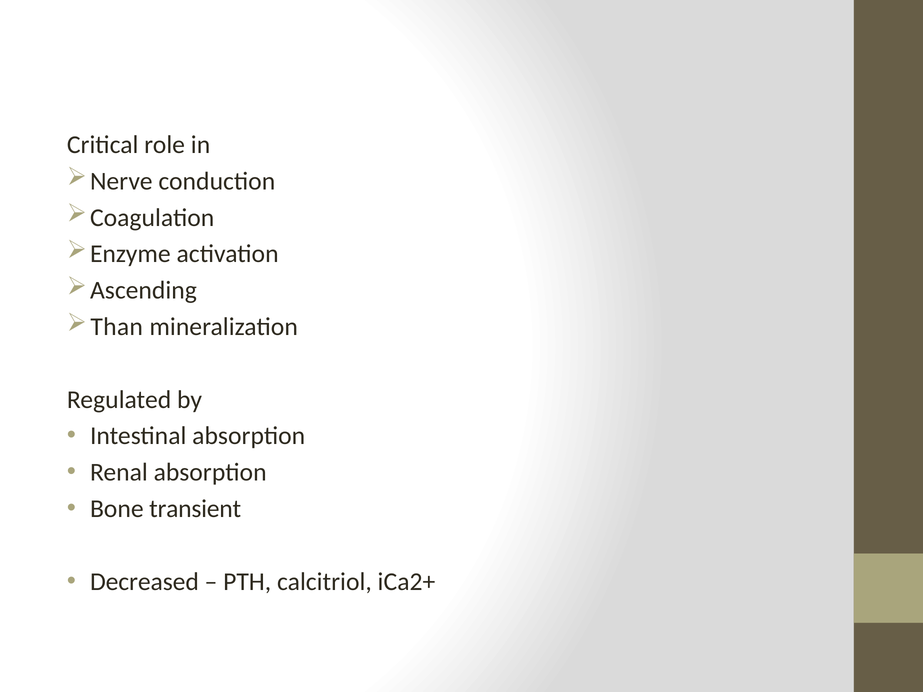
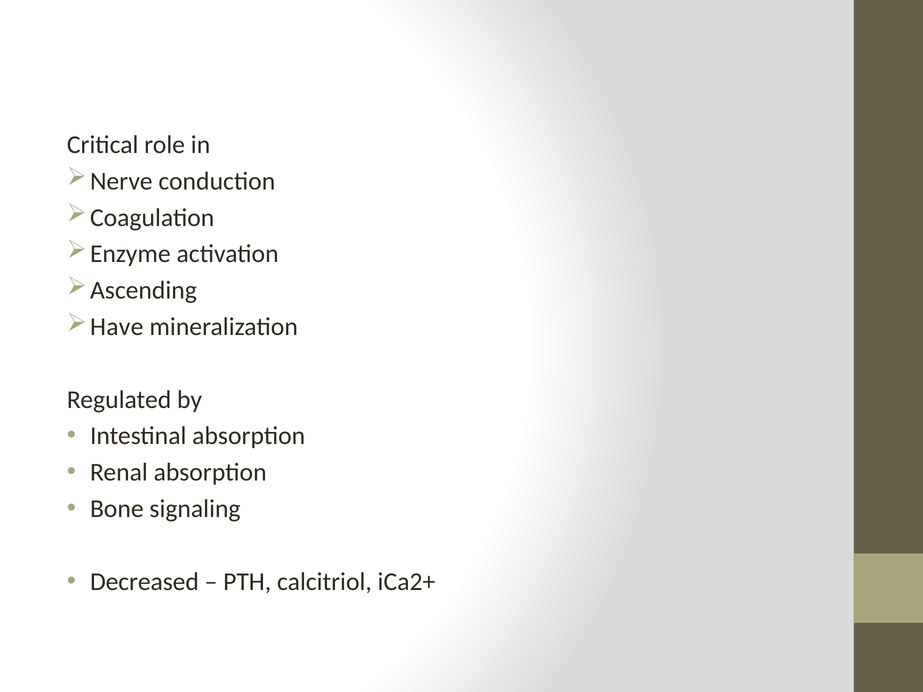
Than: Than -> Have
transient: transient -> signaling
